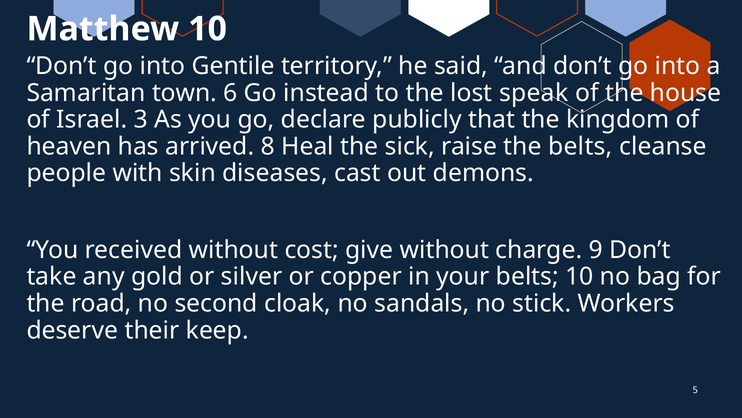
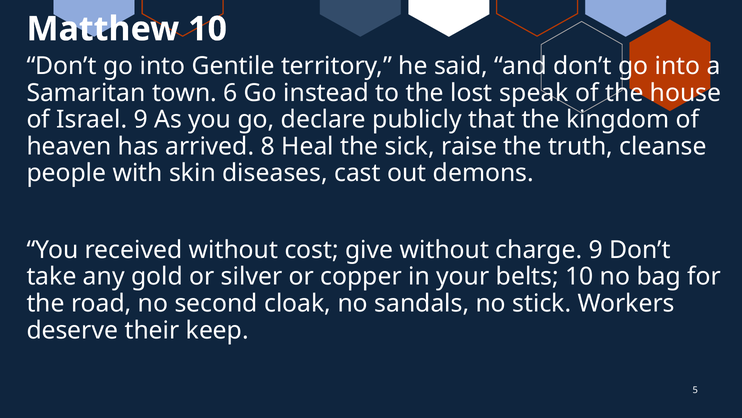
Israel 3: 3 -> 9
the belts: belts -> truth
